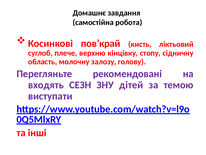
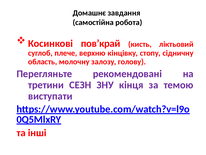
входять: входять -> третини
дітей: дітей -> кінця
